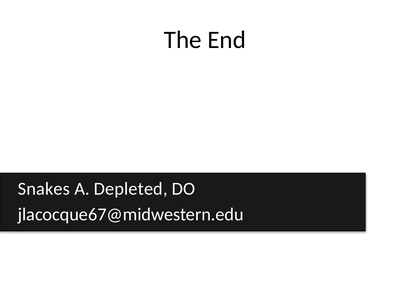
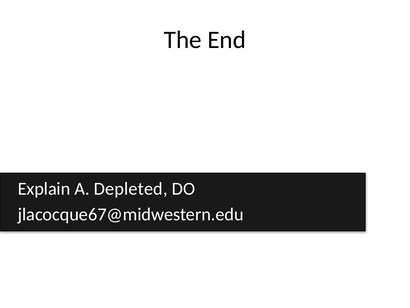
Snakes: Snakes -> Explain
